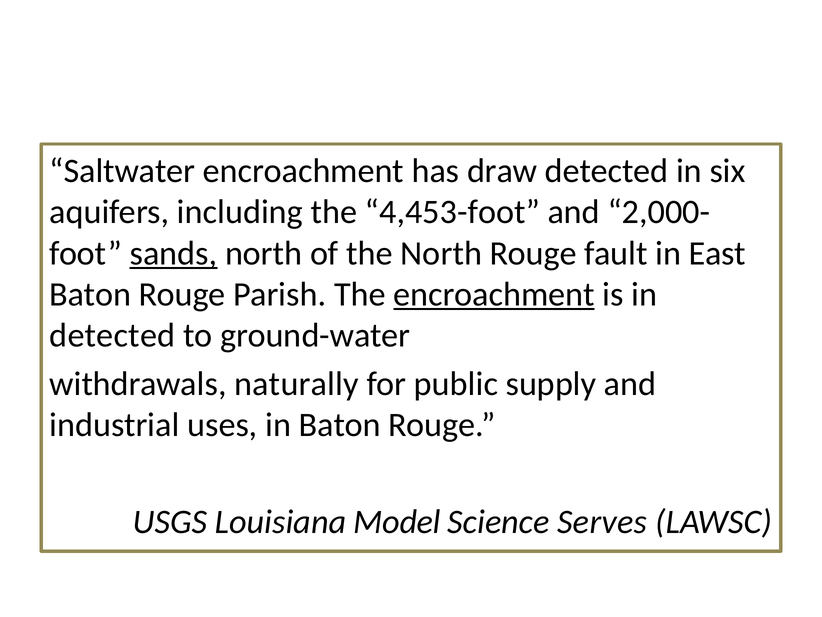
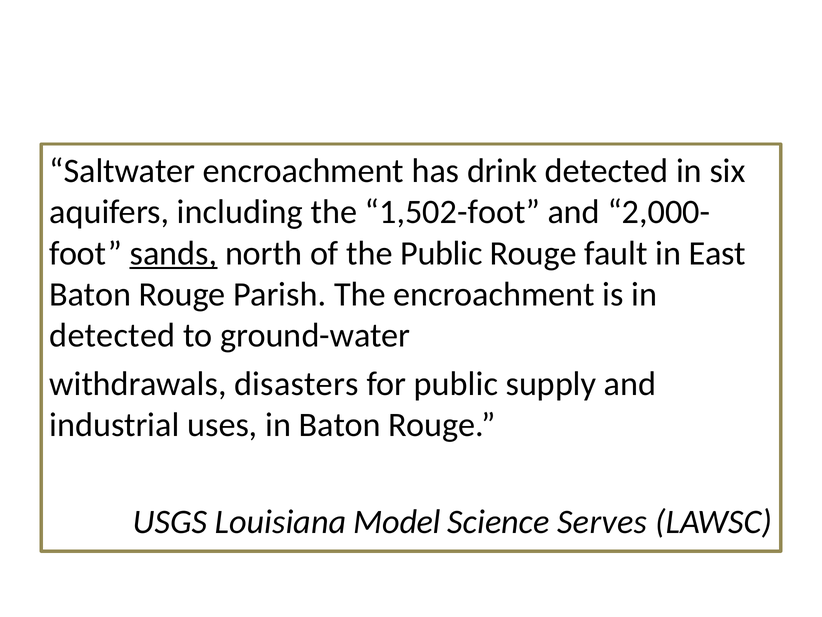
draw: draw -> drink
4,453-foot: 4,453-foot -> 1,502-foot
the North: North -> Public
encroachment at (494, 294) underline: present -> none
naturally: naturally -> disasters
